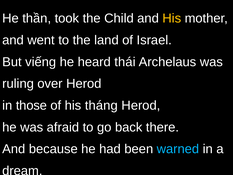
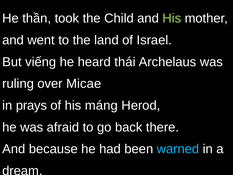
His at (172, 18) colour: yellow -> light green
over Herod: Herod -> Micae
those: those -> prays
tháng: tháng -> máng
